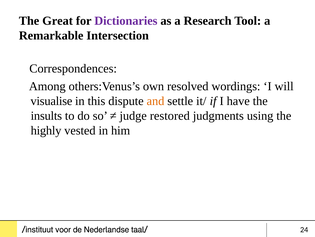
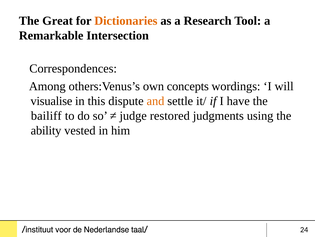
Dictionaries colour: purple -> orange
resolved: resolved -> concepts
insults: insults -> bailiff
highly: highly -> ability
